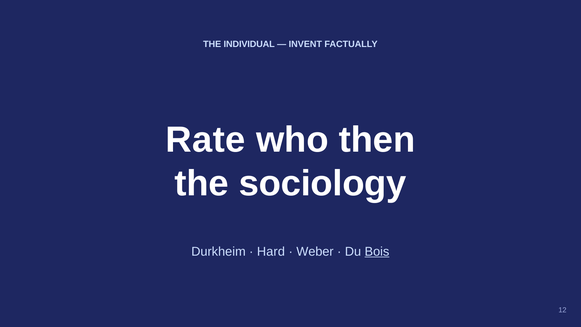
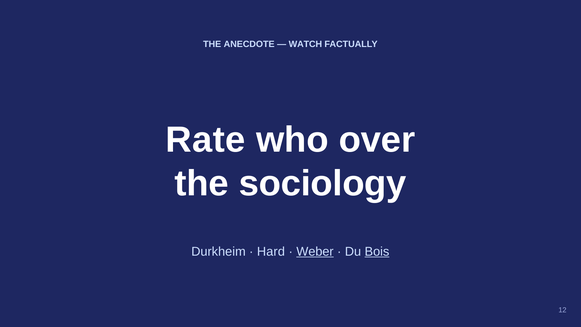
INDIVIDUAL: INDIVIDUAL -> ANECDOTE
INVENT: INVENT -> WATCH
then: then -> over
Weber underline: none -> present
